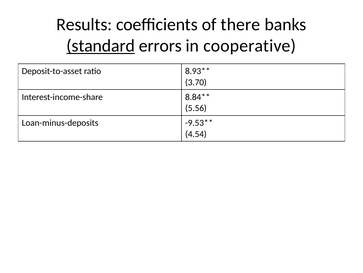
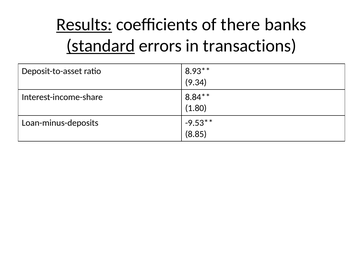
Results underline: none -> present
cooperative: cooperative -> transactions
3.70: 3.70 -> 9.34
5.56: 5.56 -> 1.80
4.54: 4.54 -> 8.85
